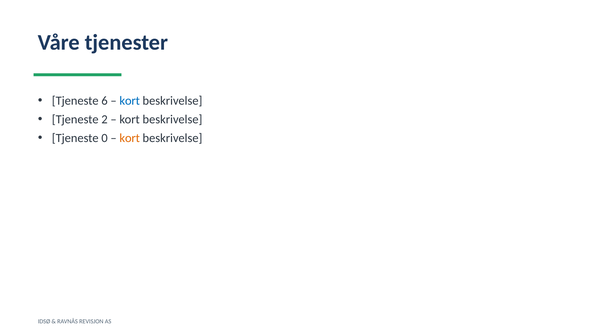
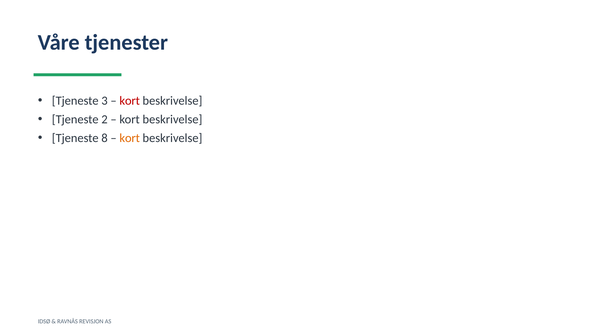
6: 6 -> 3
kort at (130, 101) colour: blue -> red
0: 0 -> 8
